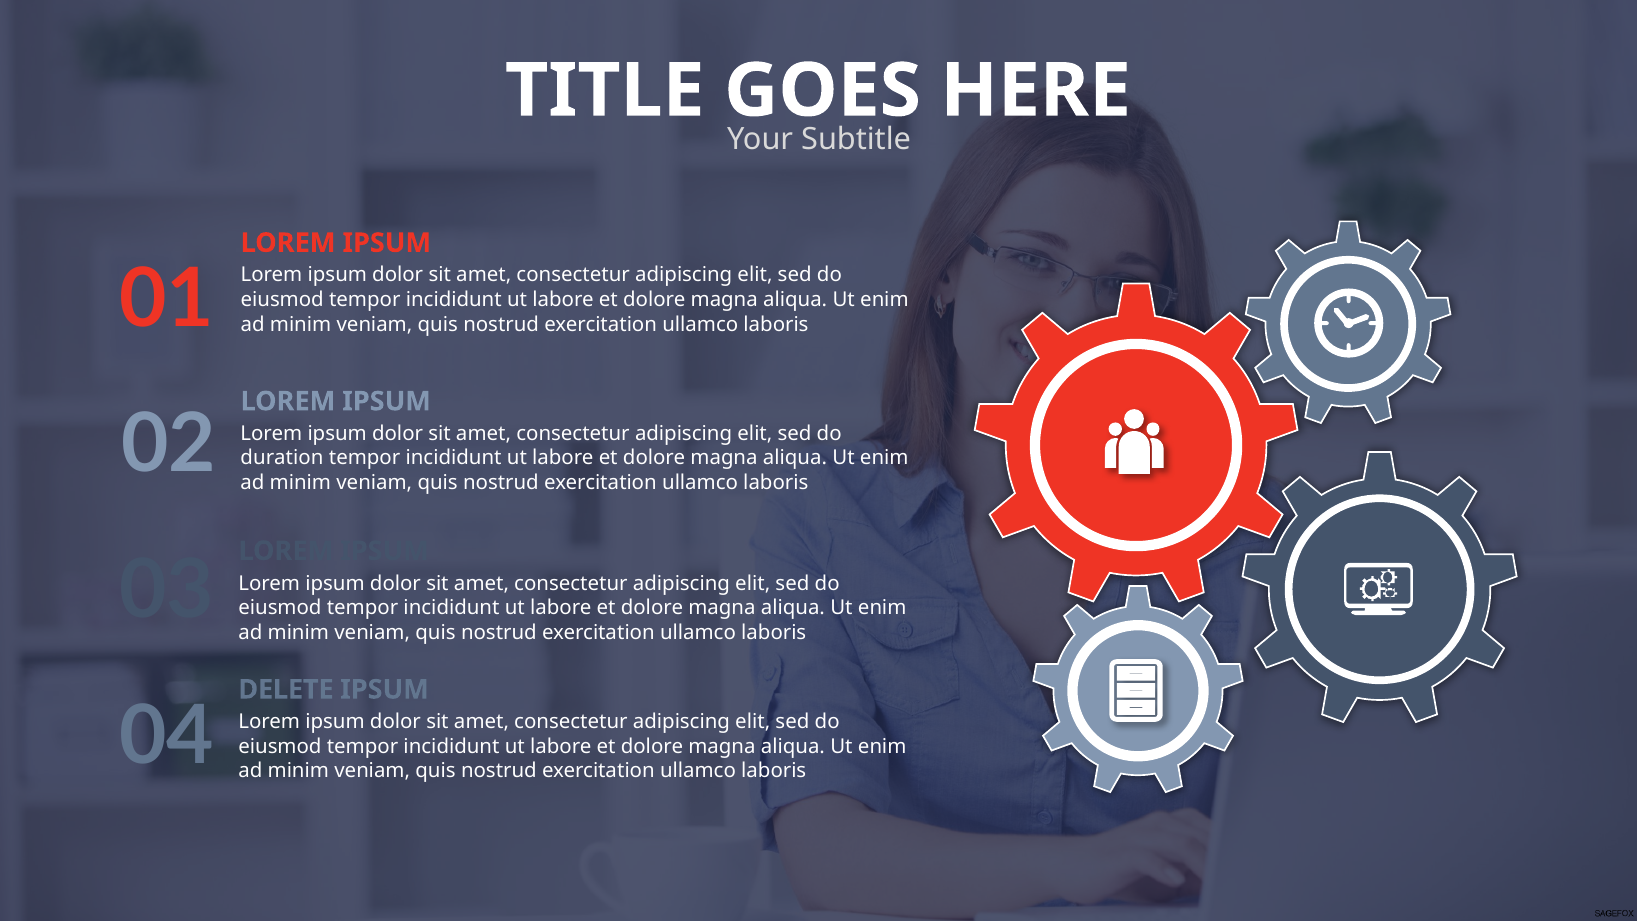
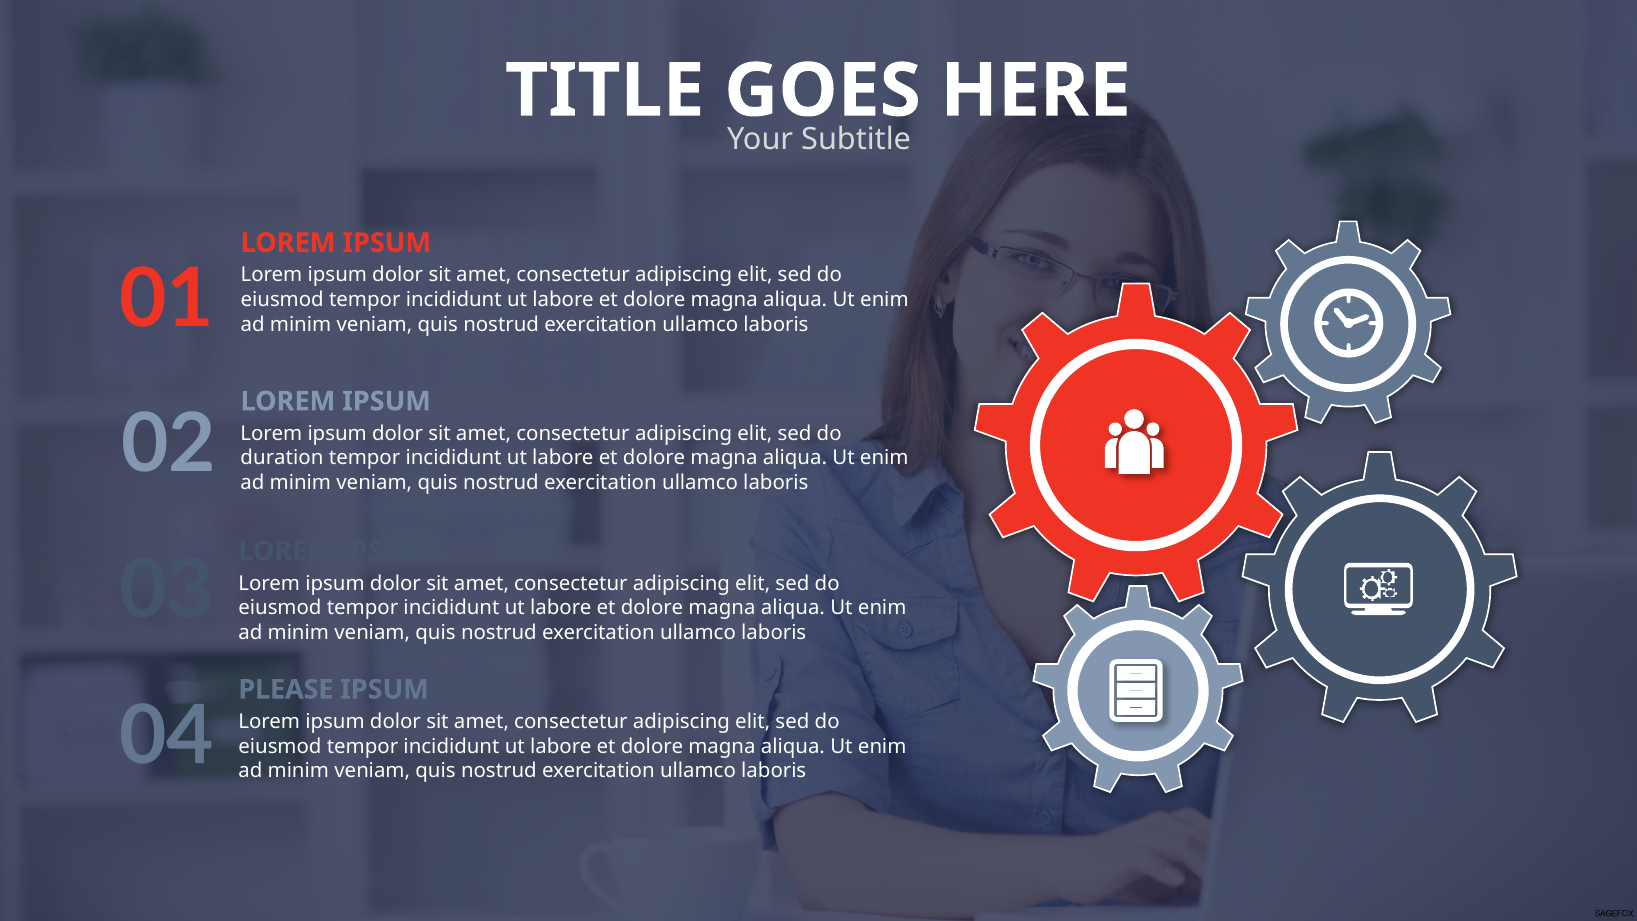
DELETE: DELETE -> PLEASE
